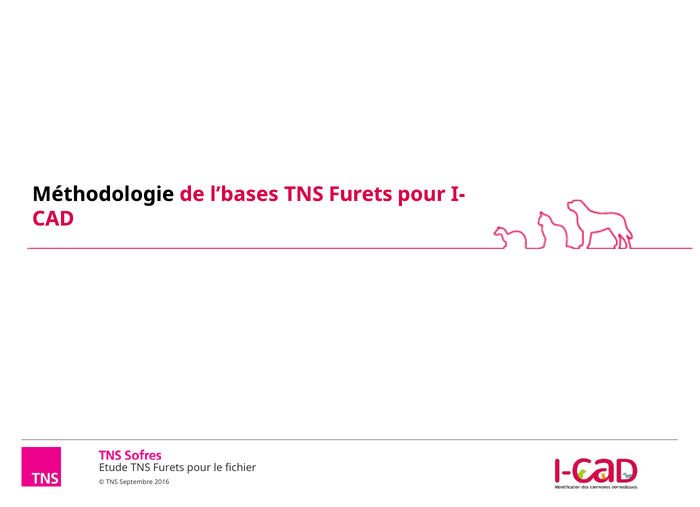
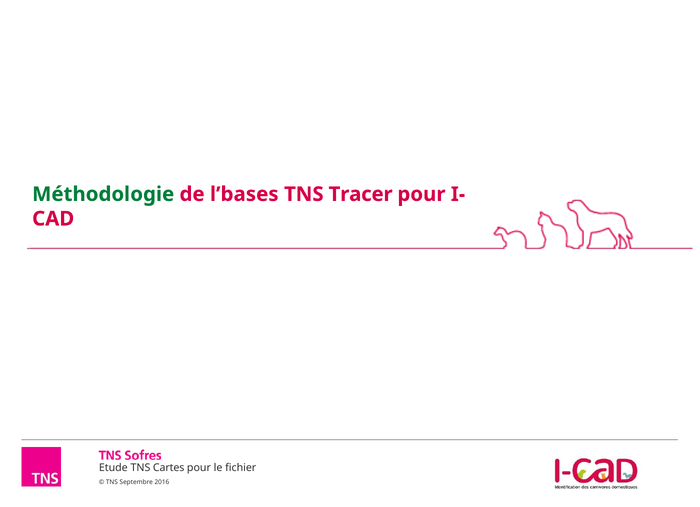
Méthodologie colour: black -> green
Furets at (361, 194): Furets -> Tracer
Furets at (169, 467): Furets -> Cartes
